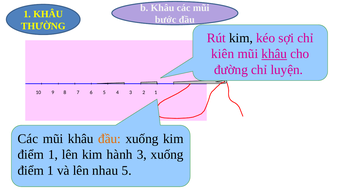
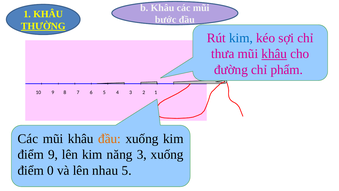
THƯỜNG underline: none -> present
kim at (241, 38) colour: black -> blue
kiên: kiên -> thưa
luyện: luyện -> phẩm
1 at (53, 154): 1 -> 9
hành: hành -> năng
1 at (51, 170): 1 -> 0
